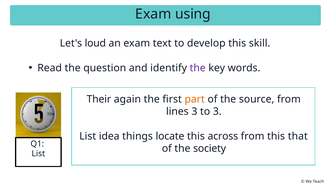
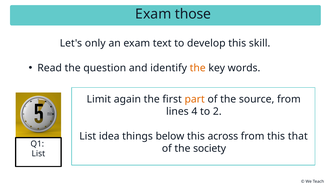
using: using -> those
loud: loud -> only
the at (198, 68) colour: purple -> orange
Their: Their -> Limit
lines 3: 3 -> 4
to 3: 3 -> 2
locate: locate -> below
